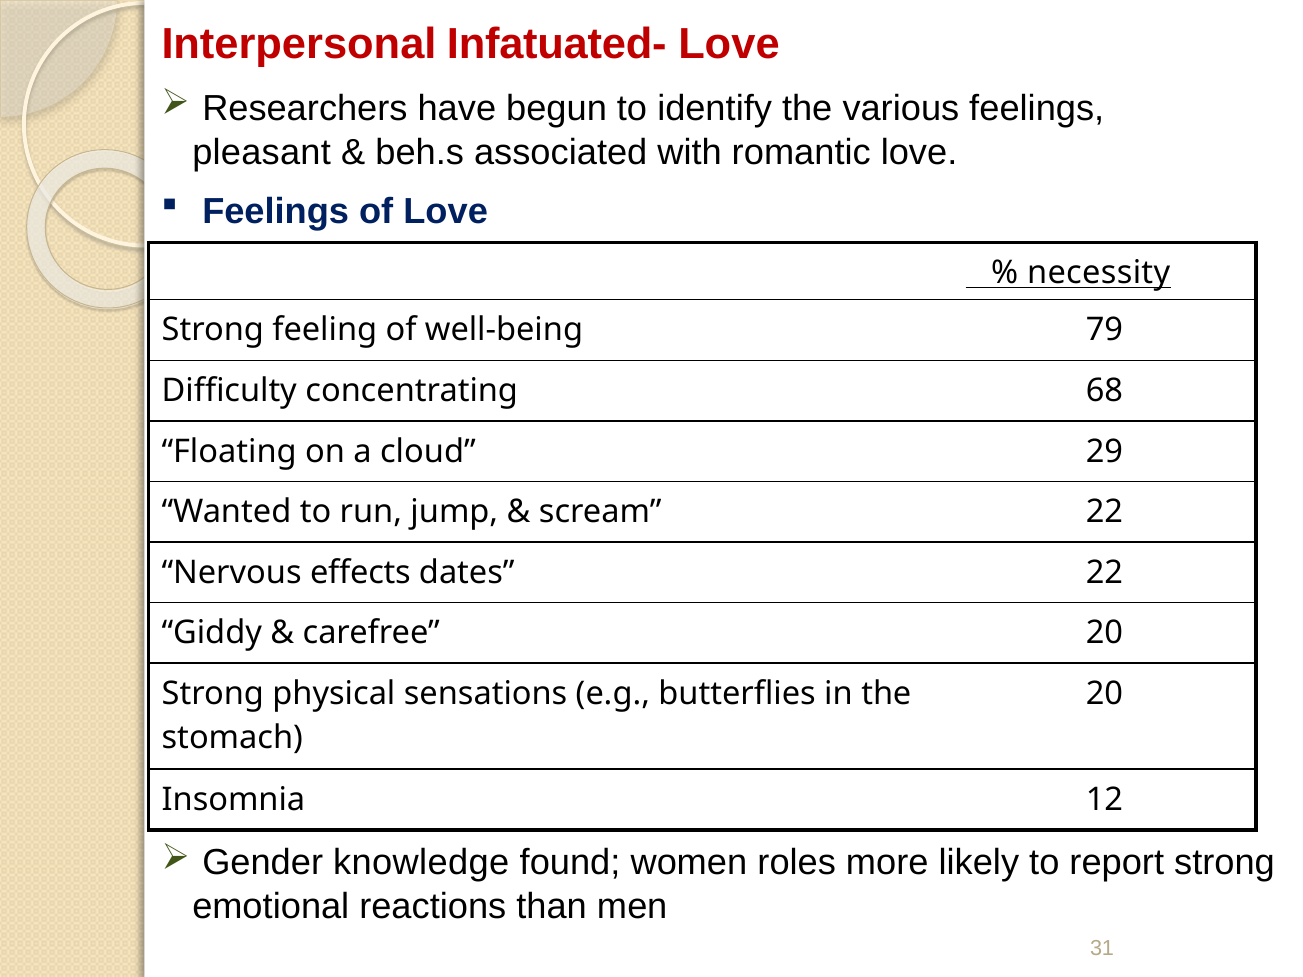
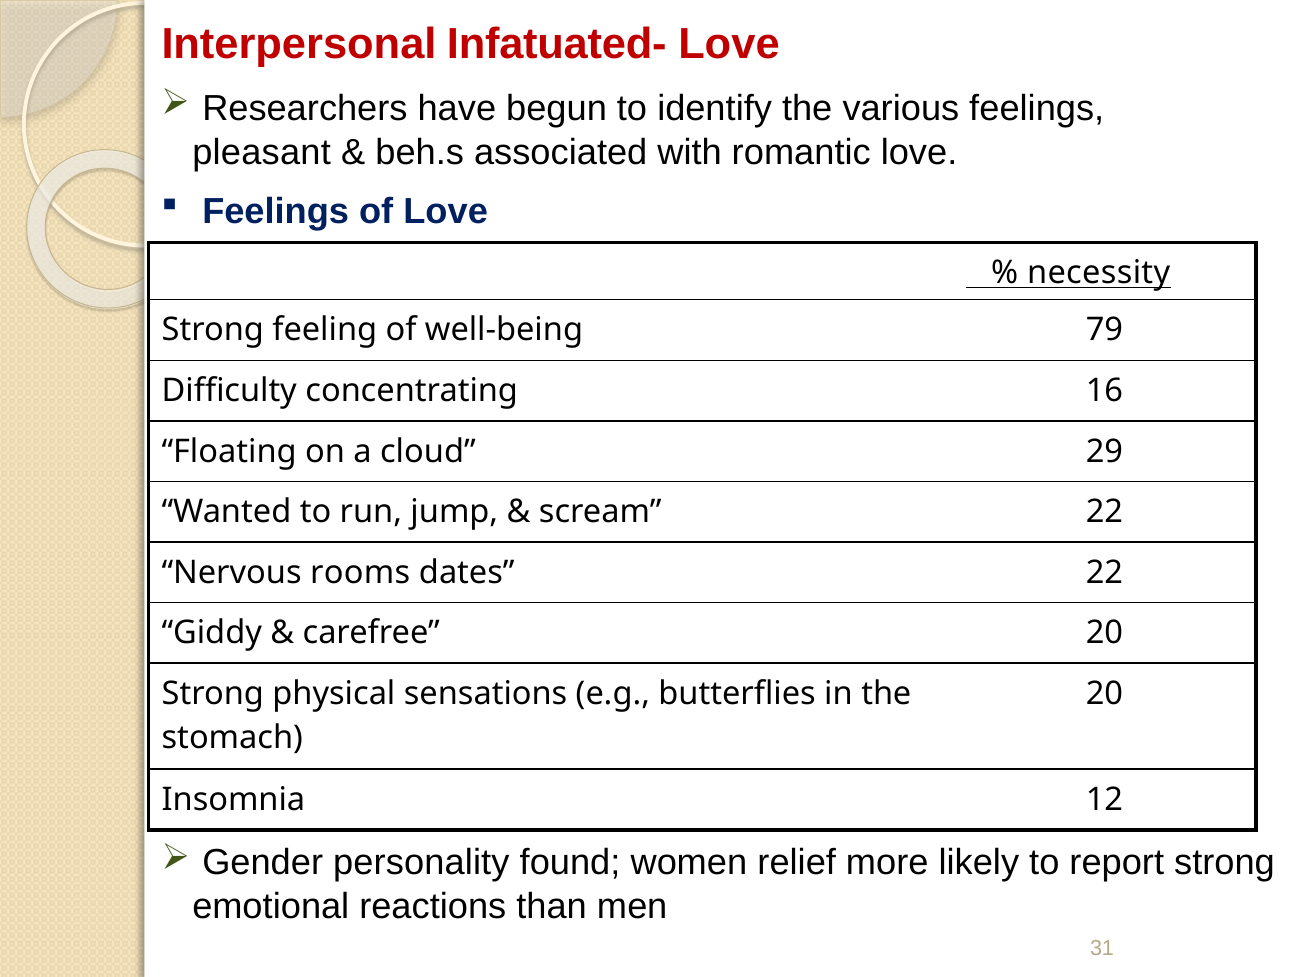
68: 68 -> 16
effects: effects -> rooms
knowledge: knowledge -> personality
roles: roles -> relief
